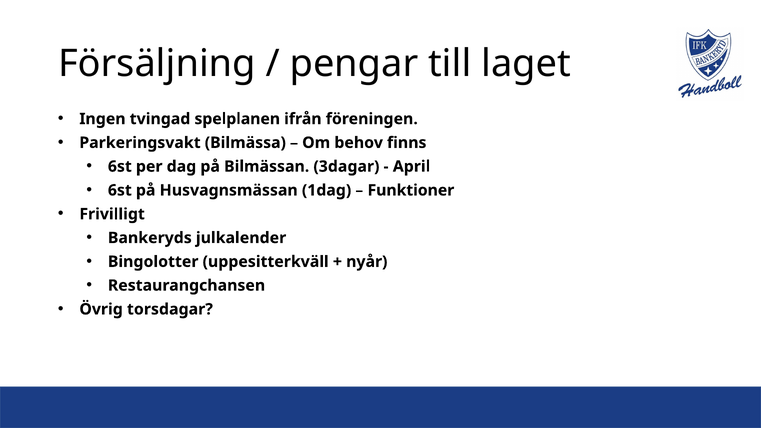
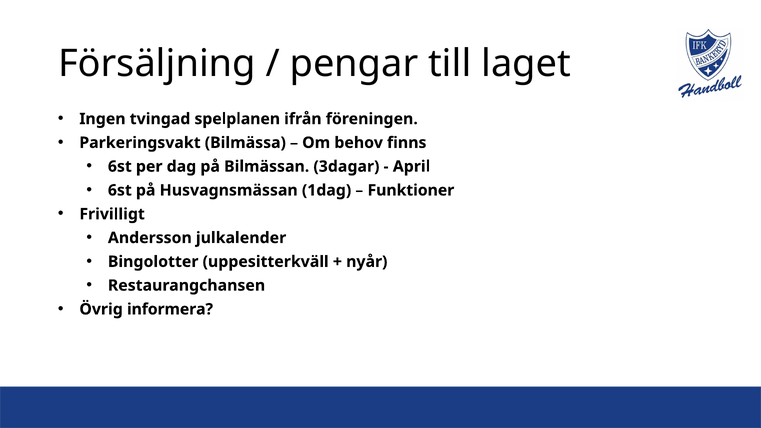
Bankeryds: Bankeryds -> Andersson
torsdagar: torsdagar -> informera
